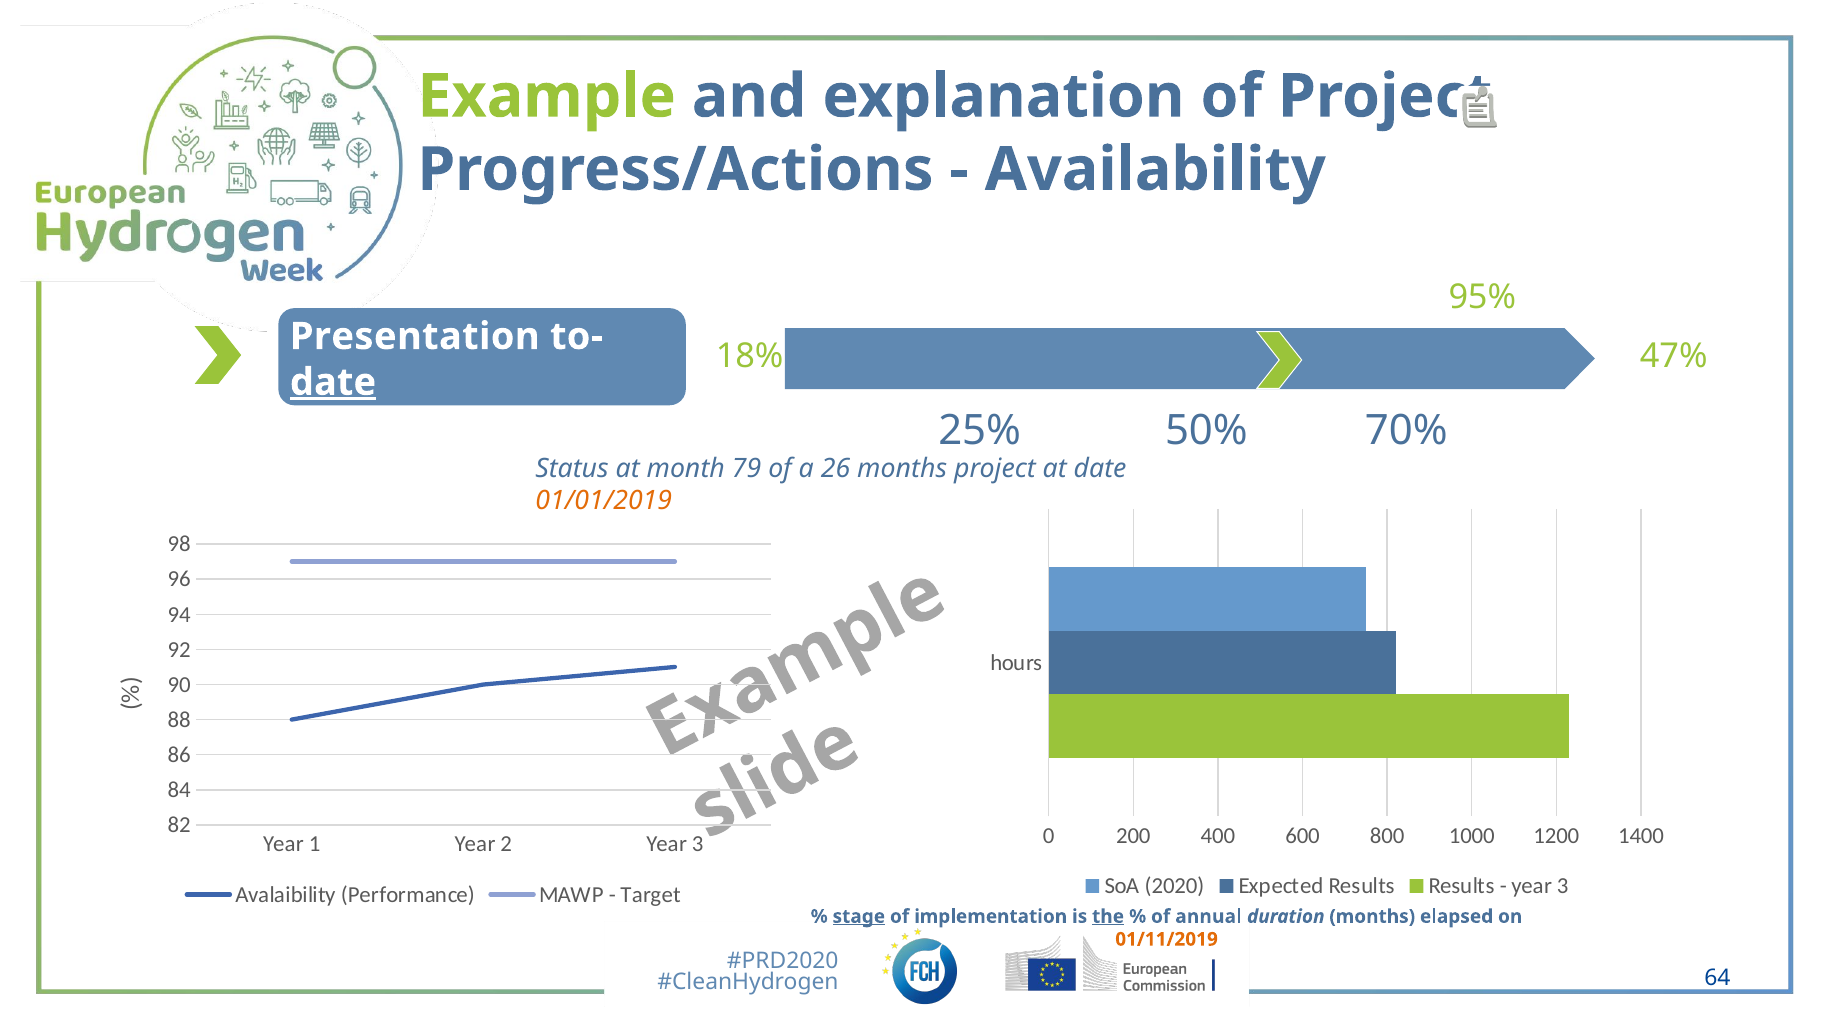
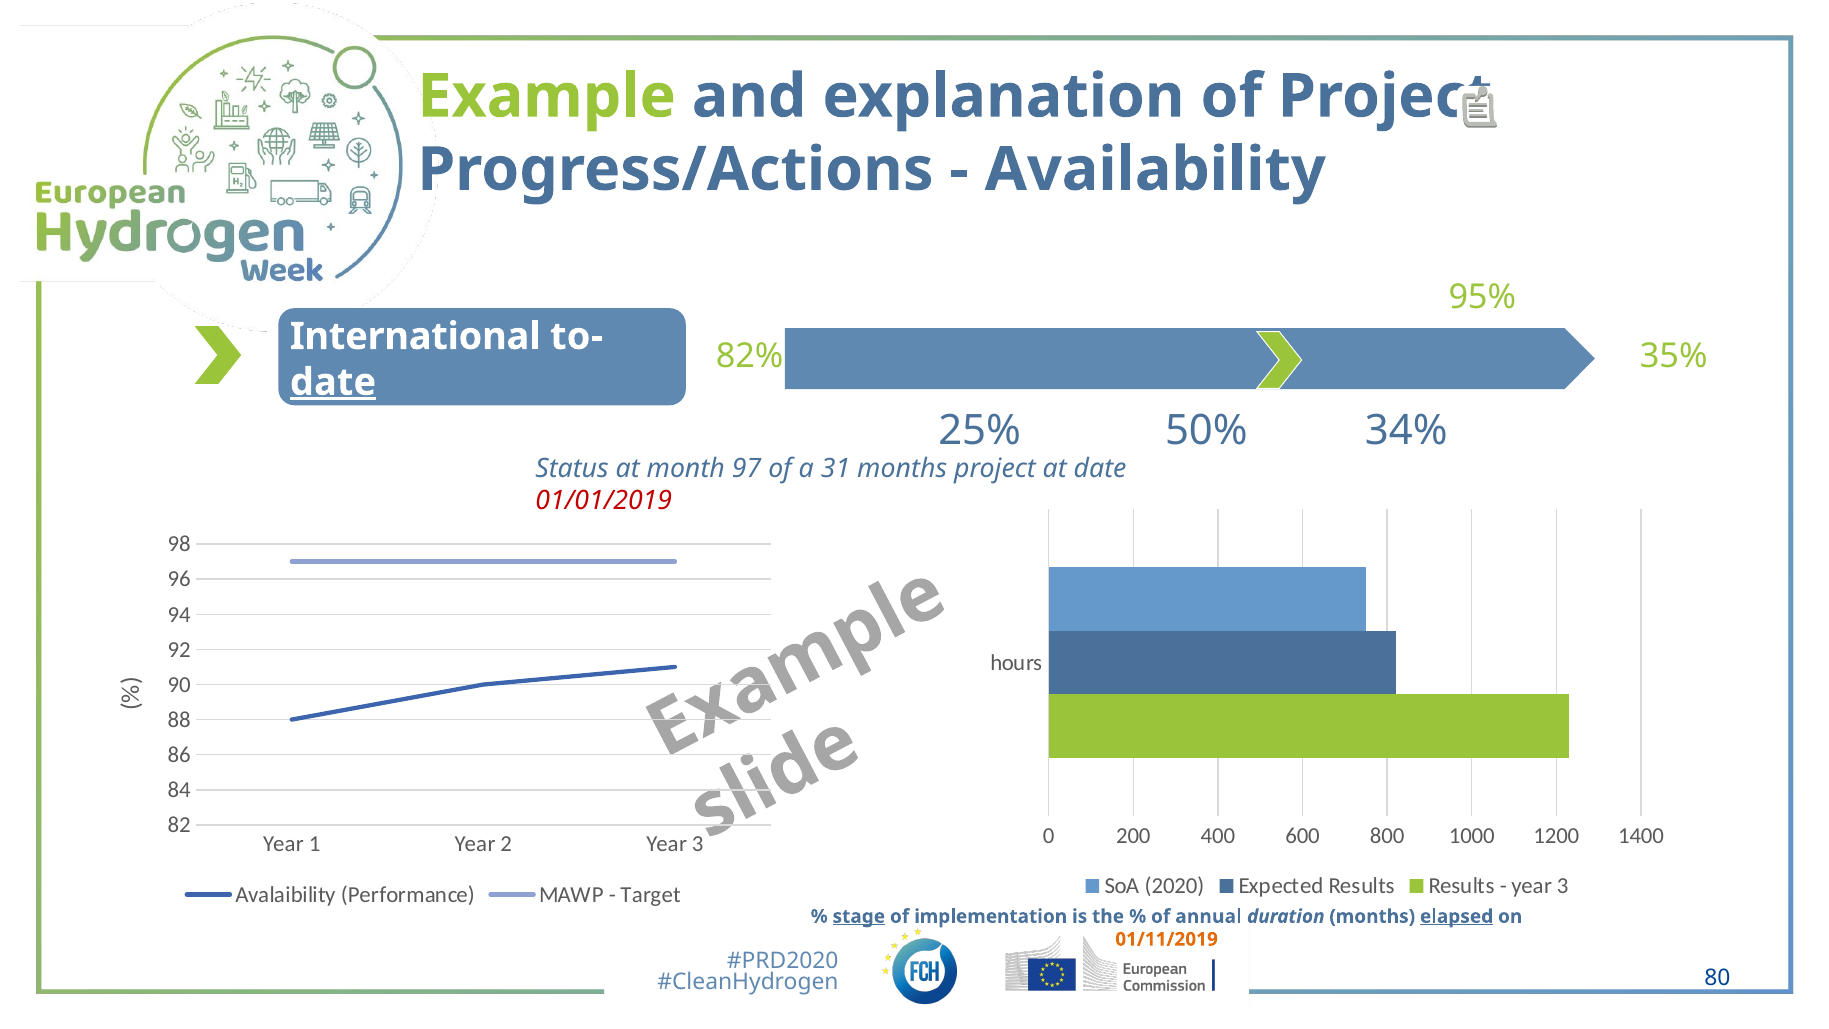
Presentation: Presentation -> International
18%: 18% -> 82%
47%: 47% -> 35%
70%: 70% -> 34%
79: 79 -> 97
26: 26 -> 31
01/01/2019 colour: orange -> red
the underline: present -> none
elapsed underline: none -> present
64: 64 -> 80
